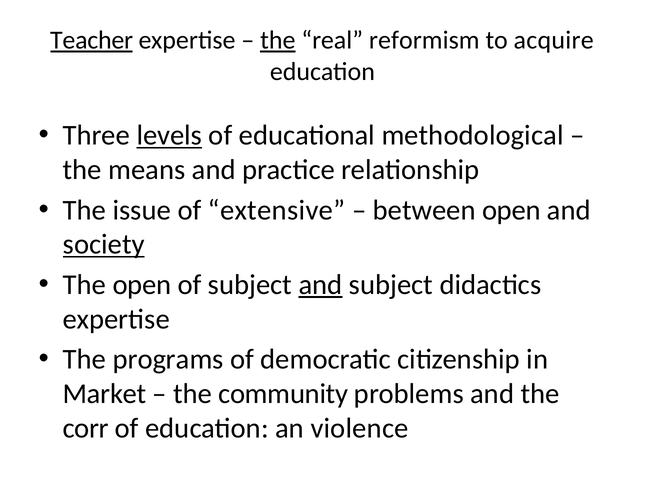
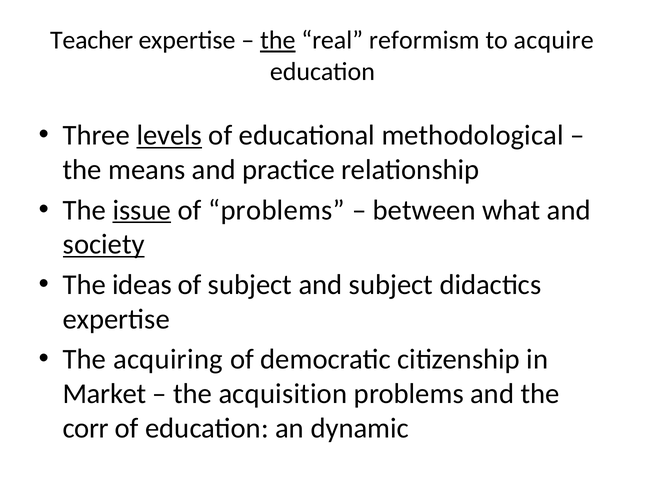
Teacher underline: present -> none
issue underline: none -> present
of extensive: extensive -> problems
between open: open -> what
The open: open -> ideas
and at (320, 285) underline: present -> none
programs: programs -> acquiring
community: community -> acquisition
violence: violence -> dynamic
